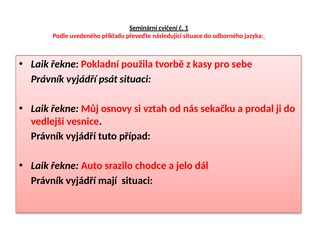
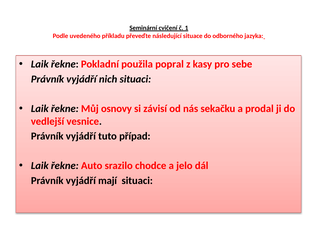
tvorbě: tvorbě -> popral
psát: psát -> nich
vztah: vztah -> závisí
